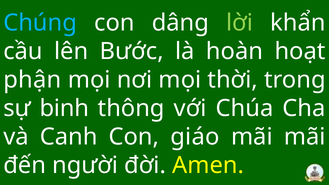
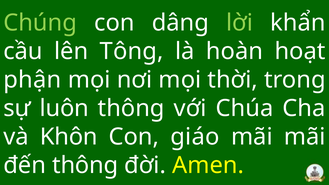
Chúng colour: light blue -> light green
Bước: Bước -> Tông
binh: binh -> luôn
Canh: Canh -> Khôn
đến người: người -> thông
